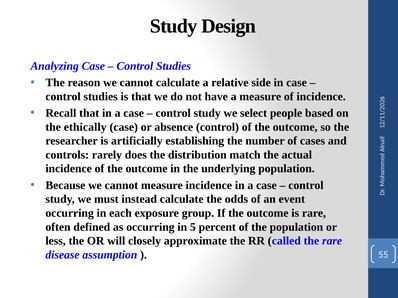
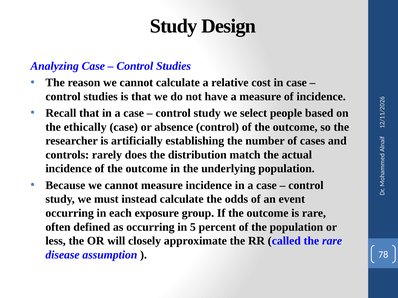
side: side -> cost
55: 55 -> 78
